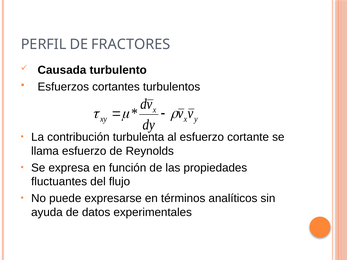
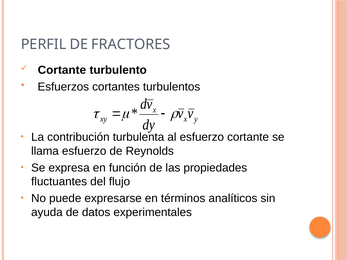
Causada at (62, 70): Causada -> Cortante
